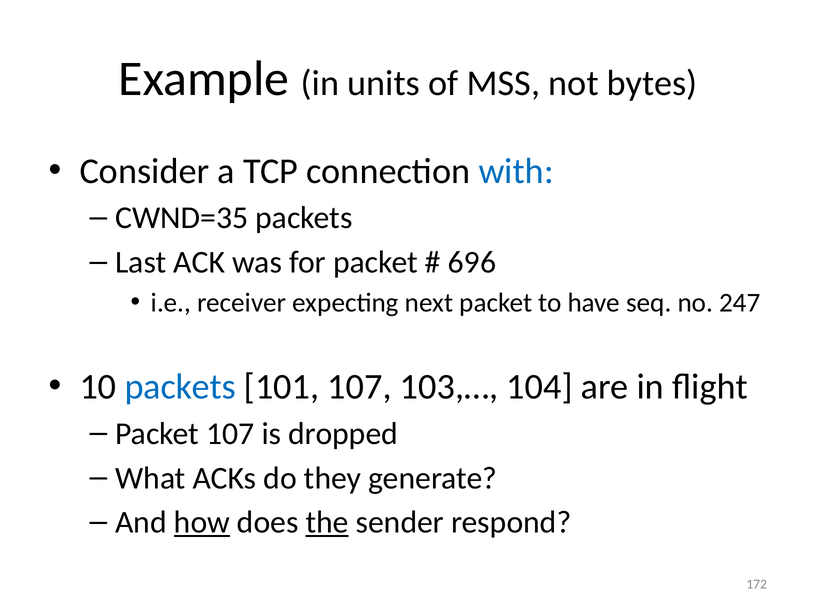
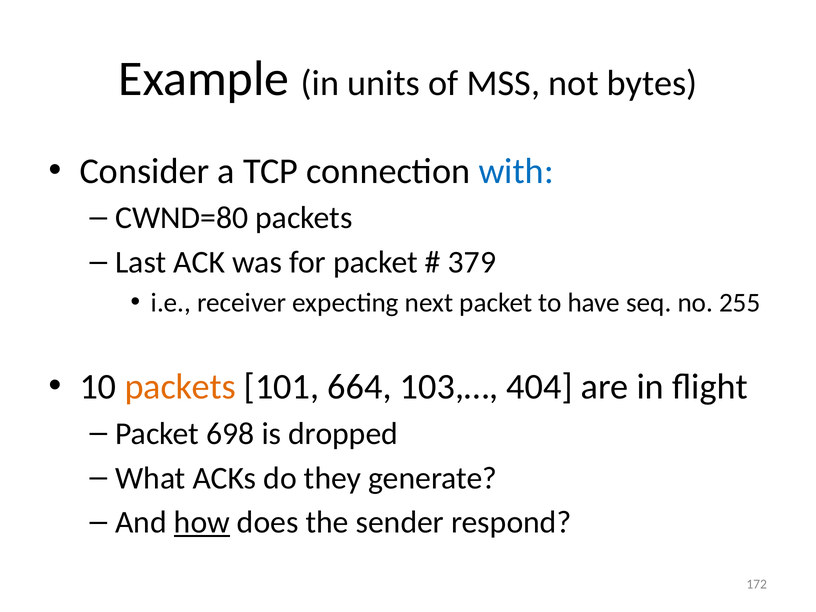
CWND=35: CWND=35 -> CWND=80
696: 696 -> 379
247: 247 -> 255
packets at (180, 387) colour: blue -> orange
101 107: 107 -> 664
104: 104 -> 404
Packet 107: 107 -> 698
the underline: present -> none
